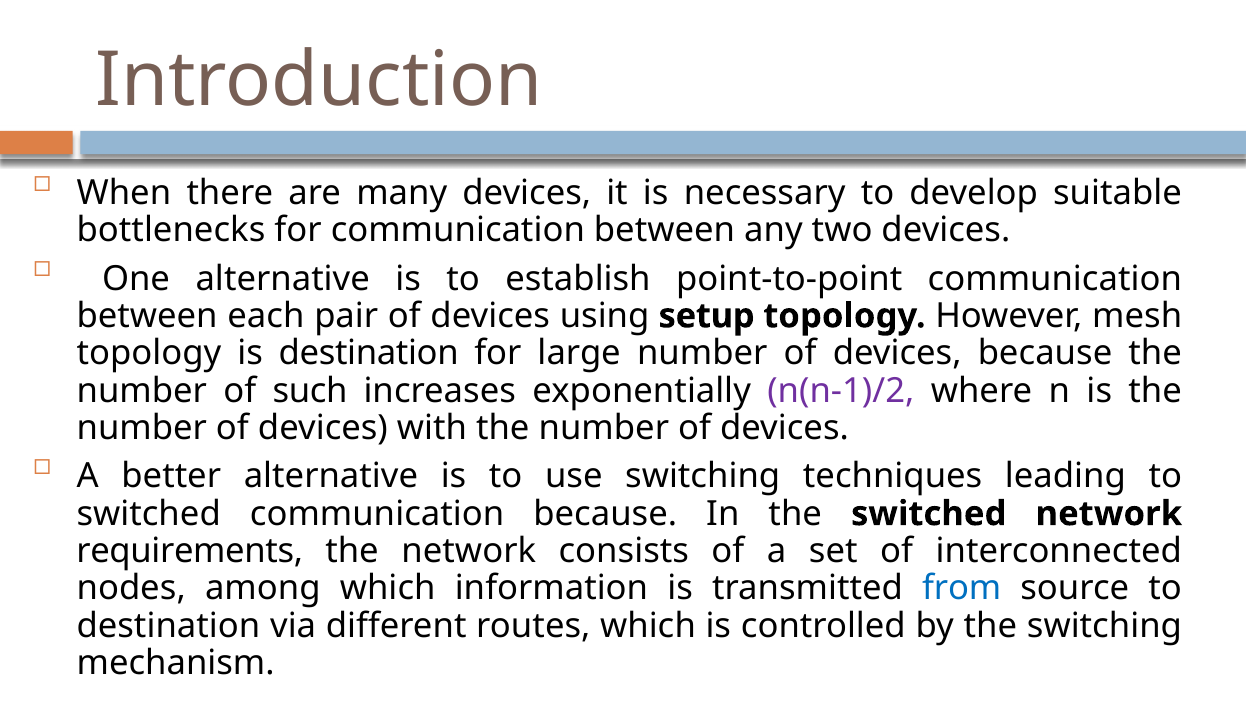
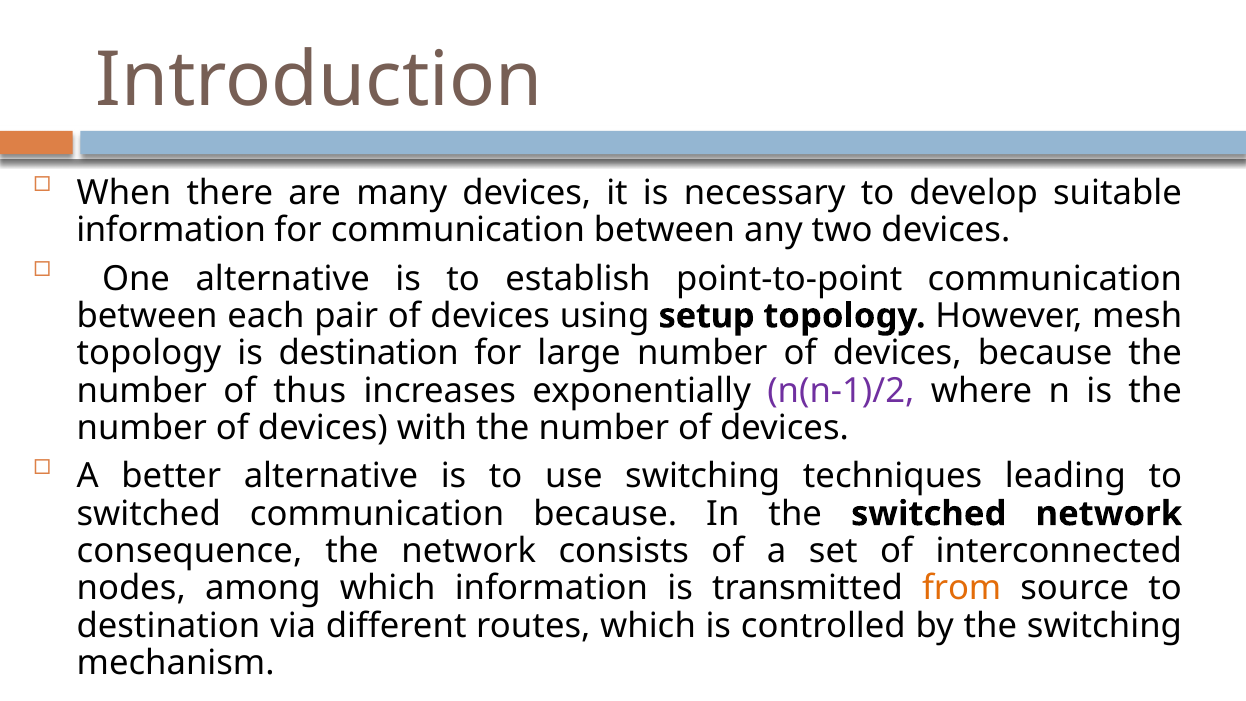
bottlenecks at (171, 230): bottlenecks -> information
such: such -> thus
requirements: requirements -> consequence
from colour: blue -> orange
